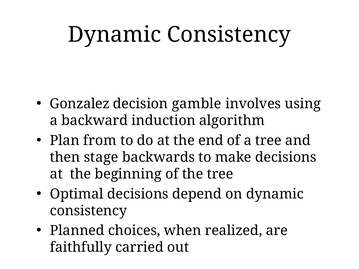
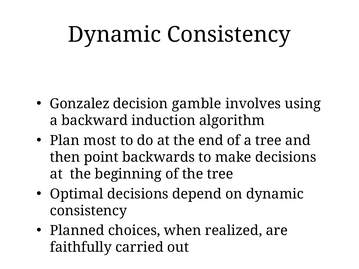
from: from -> most
stage: stage -> point
